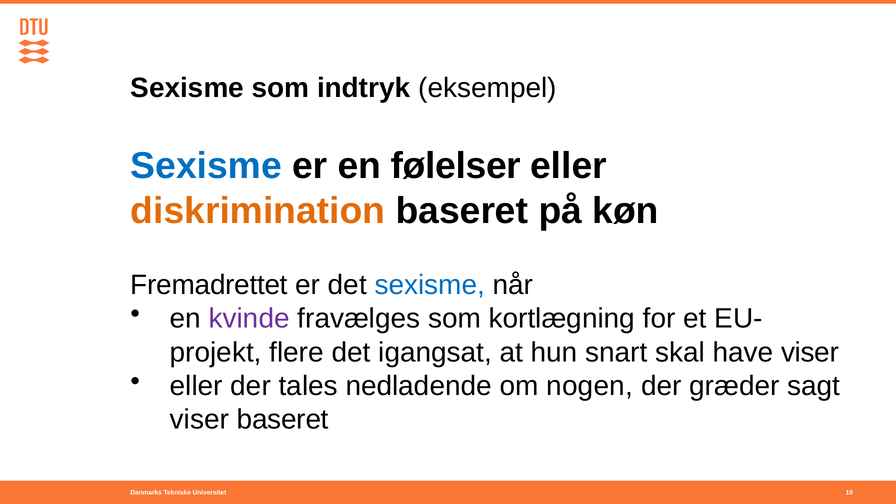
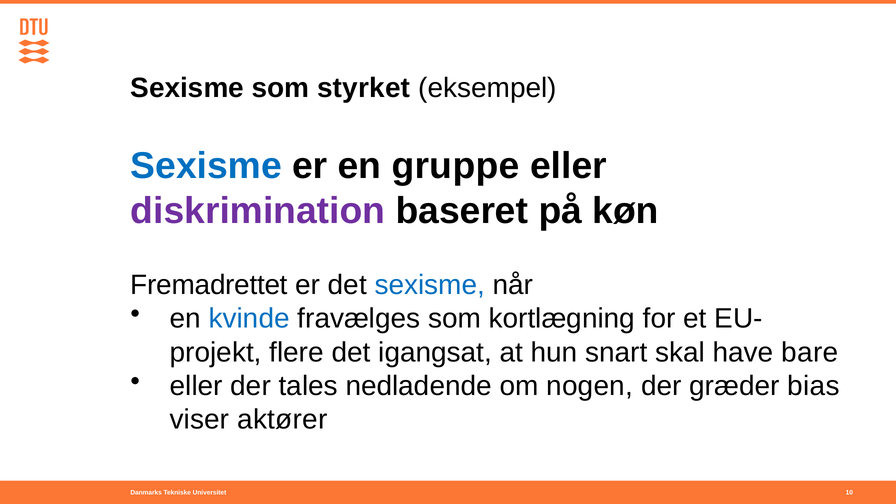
indtryk: indtryk -> styrket
følelser: følelser -> gruppe
diskrimination colour: orange -> purple
kvinde colour: purple -> blue
have viser: viser -> bare
sagt: sagt -> bias
viser baseret: baseret -> aktører
